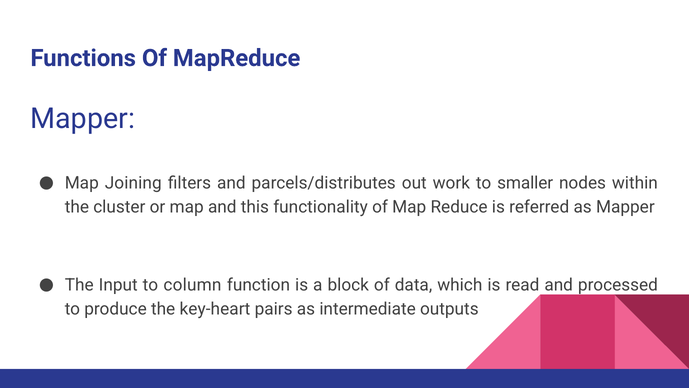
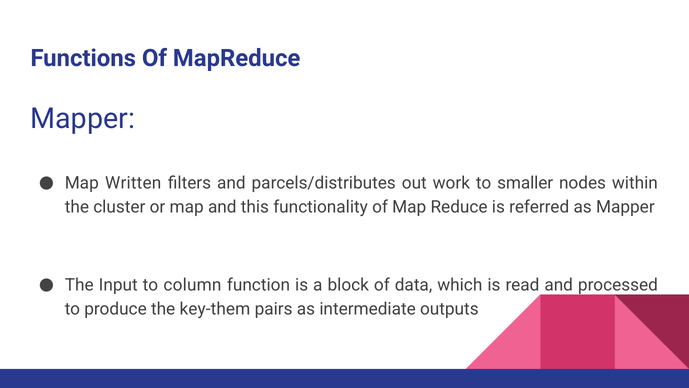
Joining: Joining -> Written
key-heart: key-heart -> key-them
